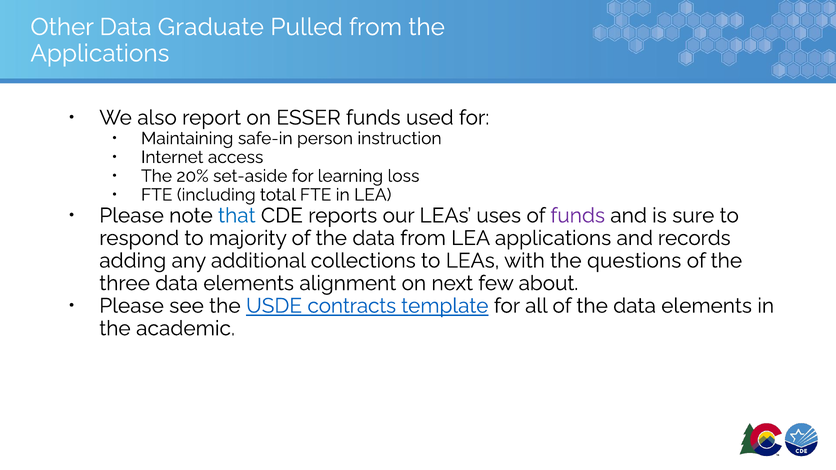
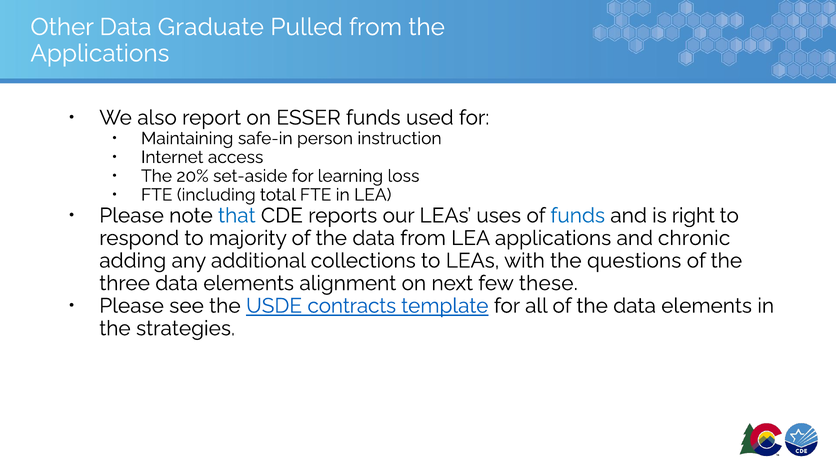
funds at (578, 216) colour: purple -> blue
sure: sure -> right
records: records -> chronic
about: about -> these
academic: academic -> strategies
